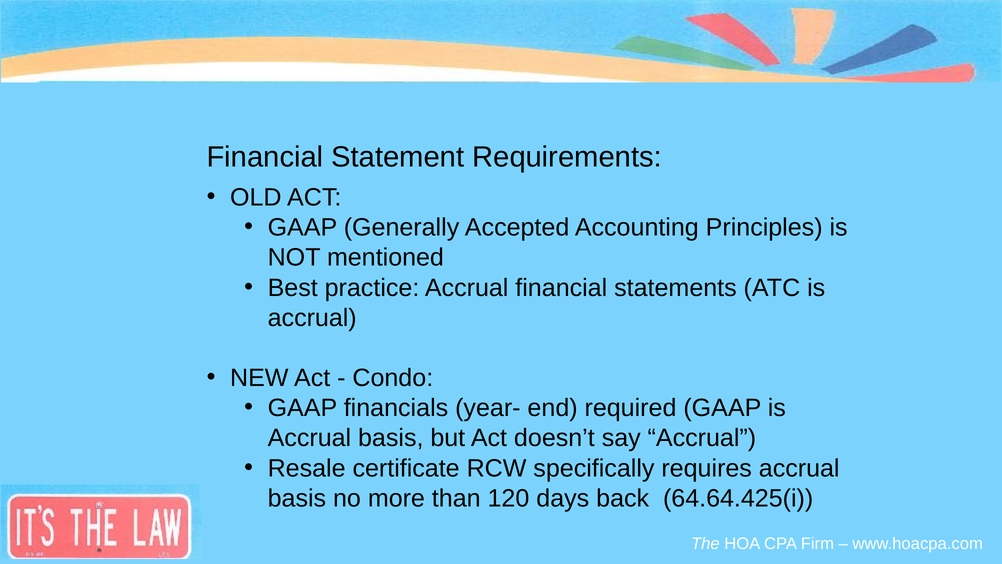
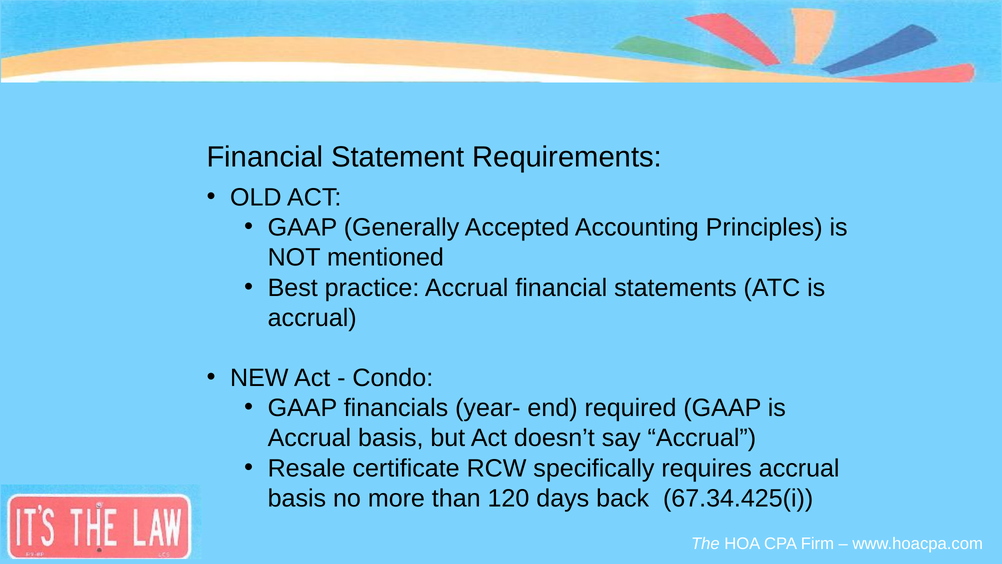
64.64.425(i: 64.64.425(i -> 67.34.425(i
